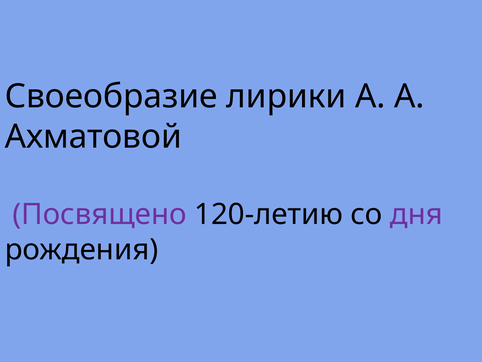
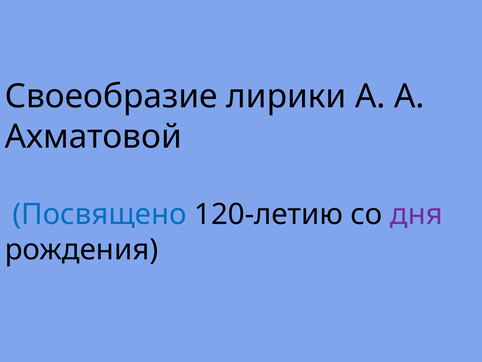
Посвящено colour: purple -> blue
